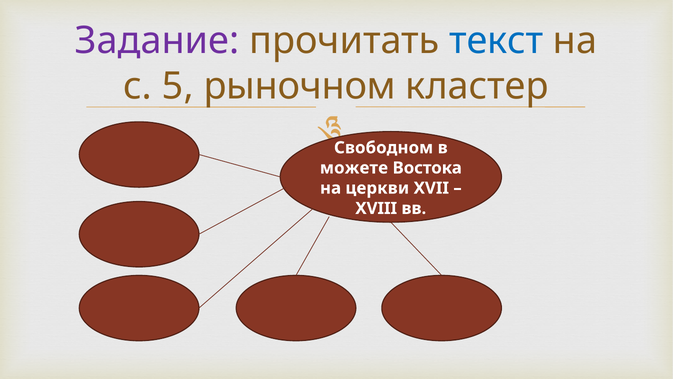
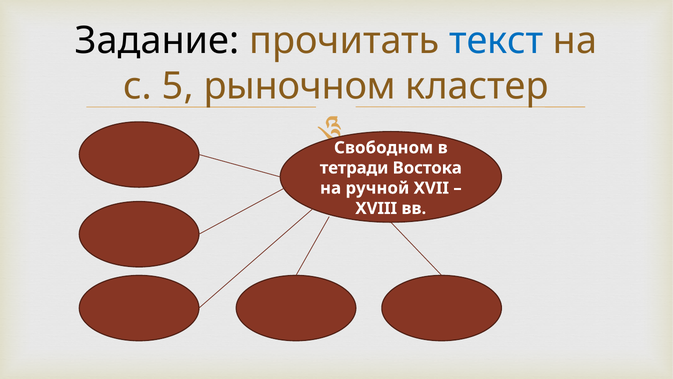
Задание colour: purple -> black
можете: можете -> тетради
церкви: церкви -> ручной
